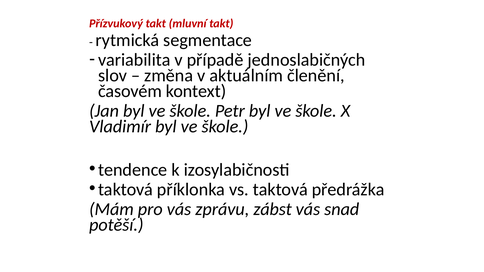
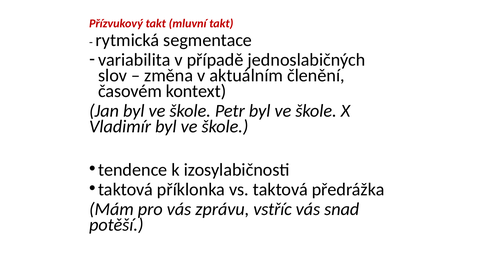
zábst: zábst -> vstříc
